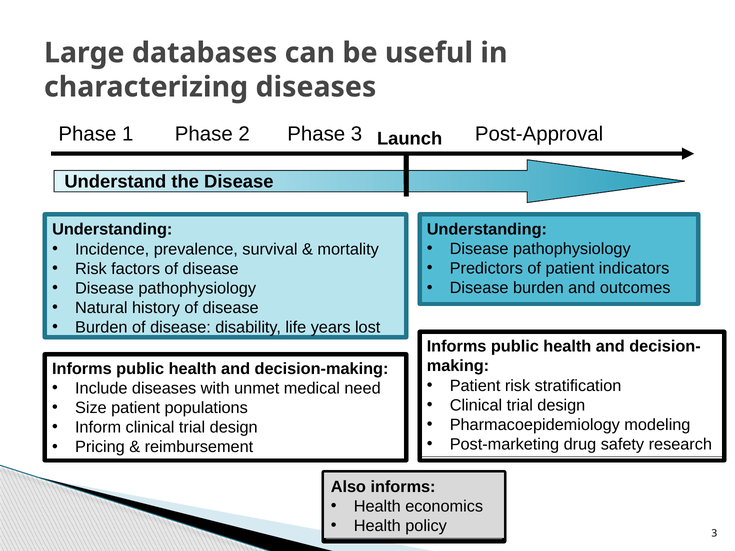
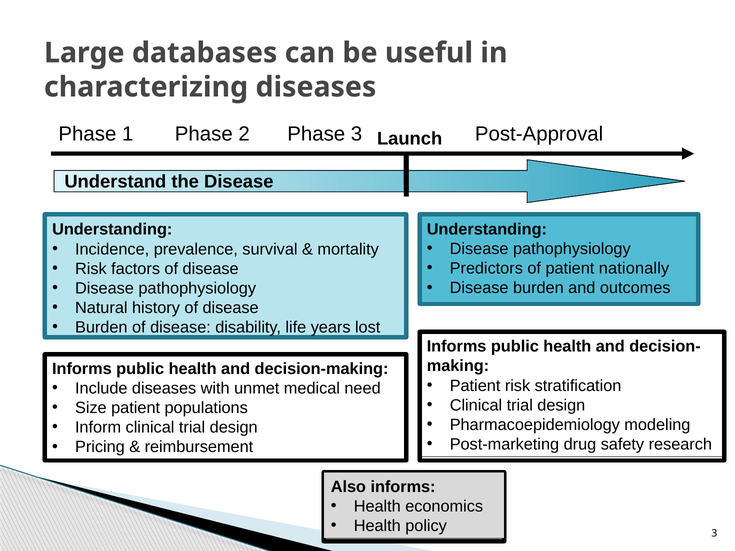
indicators: indicators -> nationally
